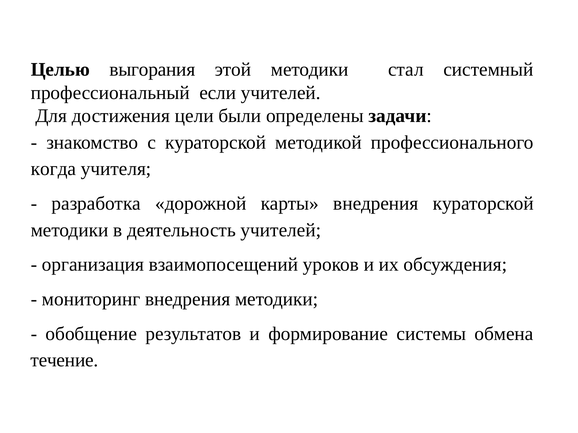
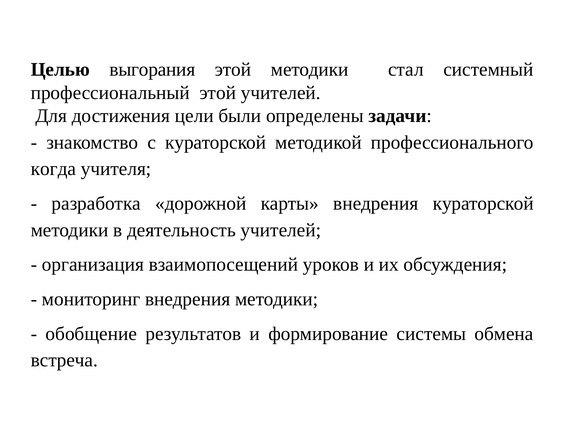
профессиональный если: если -> этой
течение: течение -> встреча
